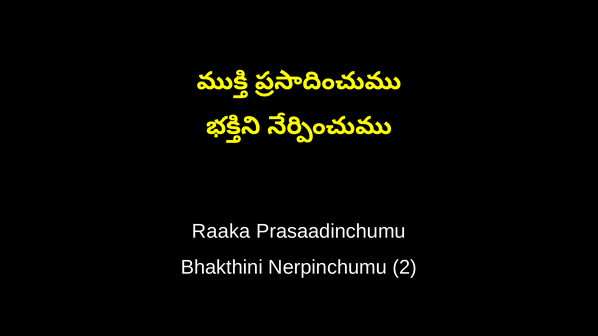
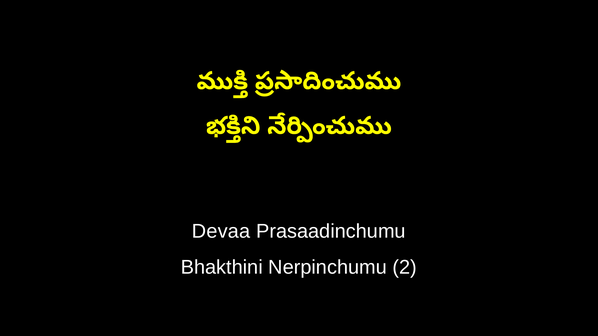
Raaka: Raaka -> Devaa
